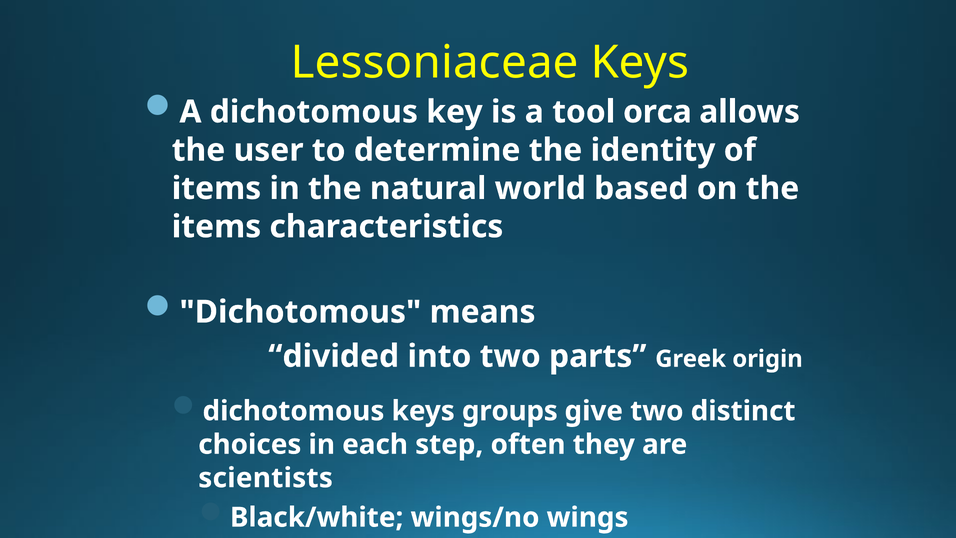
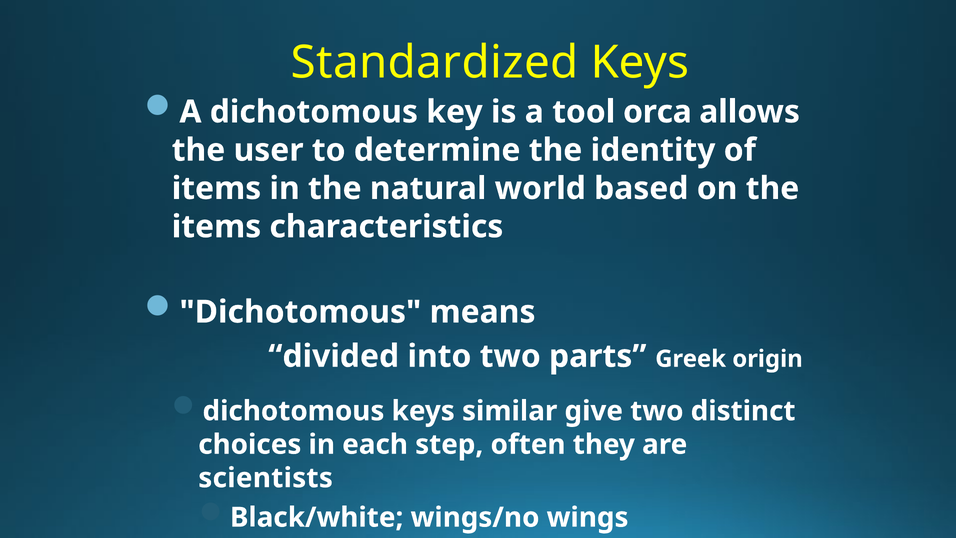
Lessoniaceae: Lessoniaceae -> Standardized
groups: groups -> similar
